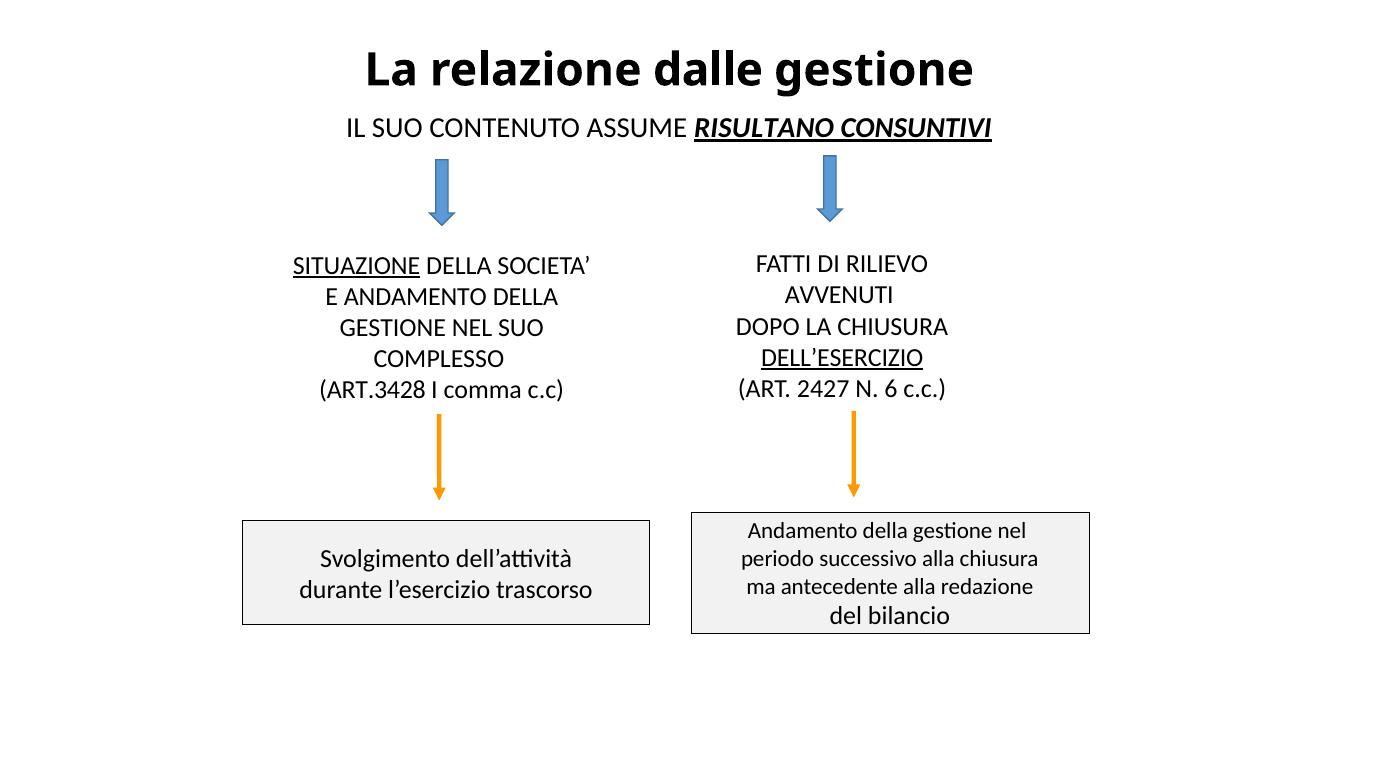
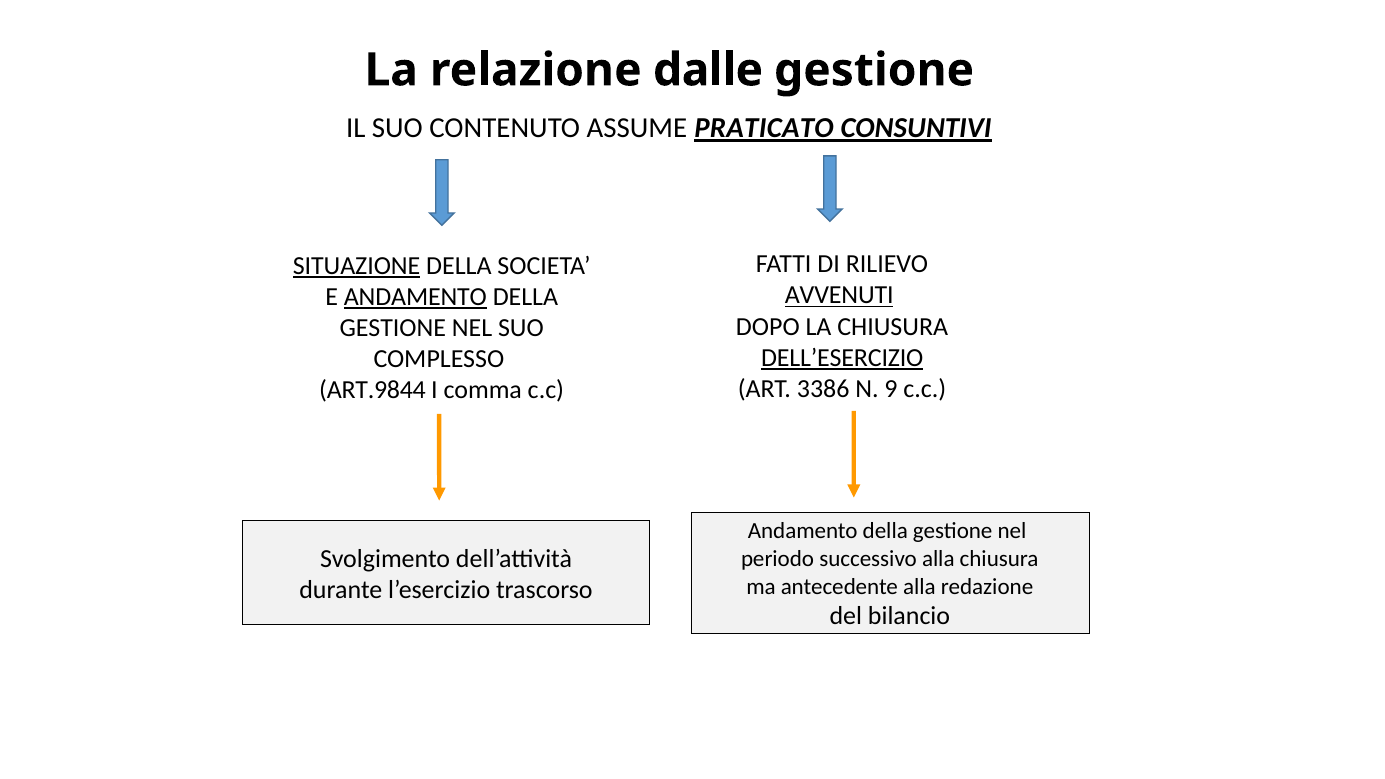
RISULTANO: RISULTANO -> PRATICATO
AVVENUTI underline: none -> present
ANDAMENTO at (415, 297) underline: none -> present
2427: 2427 -> 3386
6: 6 -> 9
ART.3428: ART.3428 -> ART.9844
